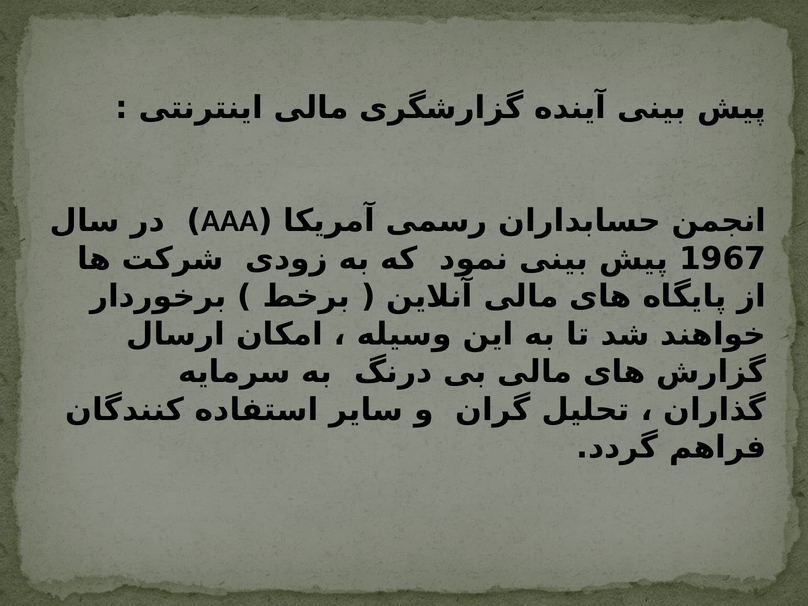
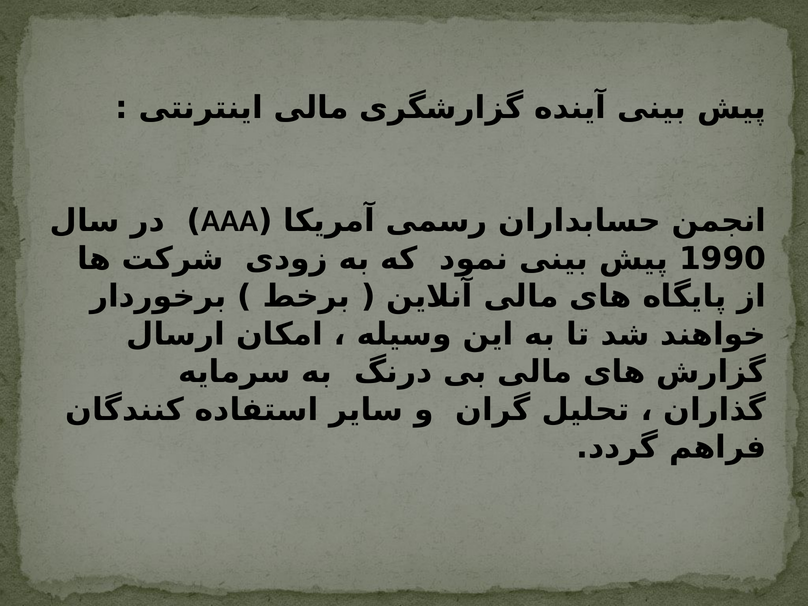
1967: 1967 -> 1990
